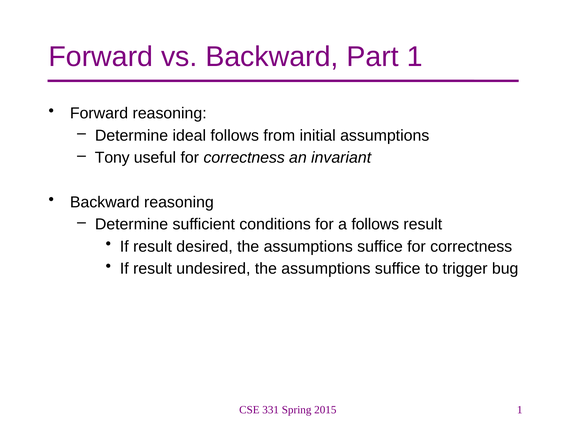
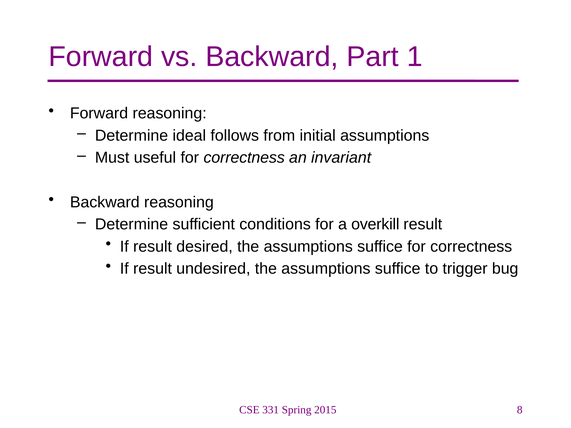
Tony: Tony -> Must
a follows: follows -> overkill
2015 1: 1 -> 8
